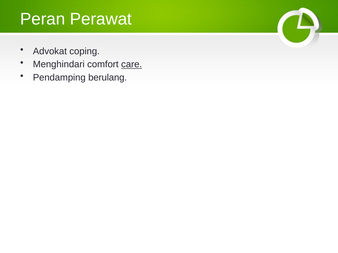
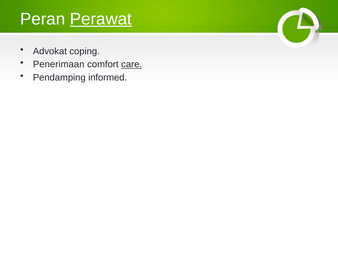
Perawat underline: none -> present
Menghindari: Menghindari -> Penerimaan
berulang: berulang -> informed
